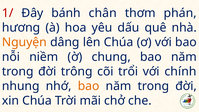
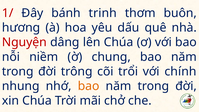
chân: chân -> trinh
phán: phán -> buôn
Nguyện colour: orange -> red
